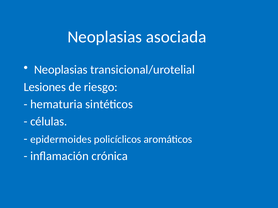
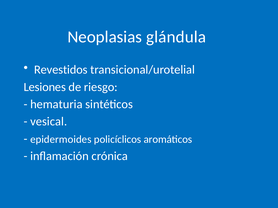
asociada: asociada -> glándula
Neoplasias at (61, 70): Neoplasias -> Revestidos
células: células -> vesical
